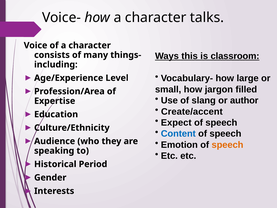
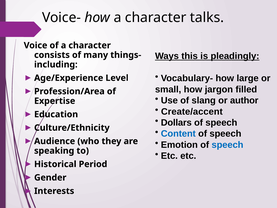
classroom: classroom -> pleadingly
Expect: Expect -> Dollars
speech at (227, 145) colour: orange -> blue
